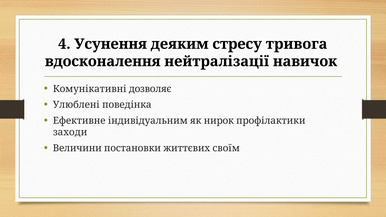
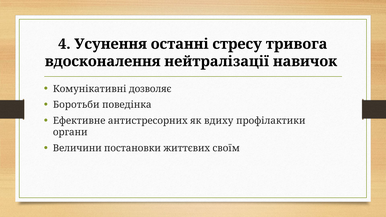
деяким: деяким -> останні
Улюблені: Улюблені -> Боротьби
індивідуальним: індивідуальним -> антистресорних
нирок: нирок -> вдиху
заходи: заходи -> органи
